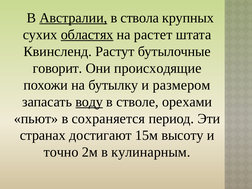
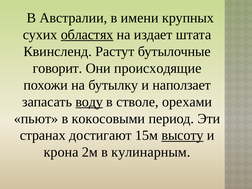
Австралии underline: present -> none
ствола: ствола -> имени
растет: растет -> издает
размером: размером -> наползает
сохраняется: сохраняется -> кокосовыми
высоту underline: none -> present
точно: точно -> крона
